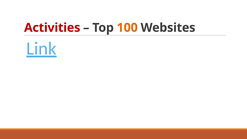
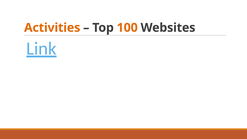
Activities colour: red -> orange
